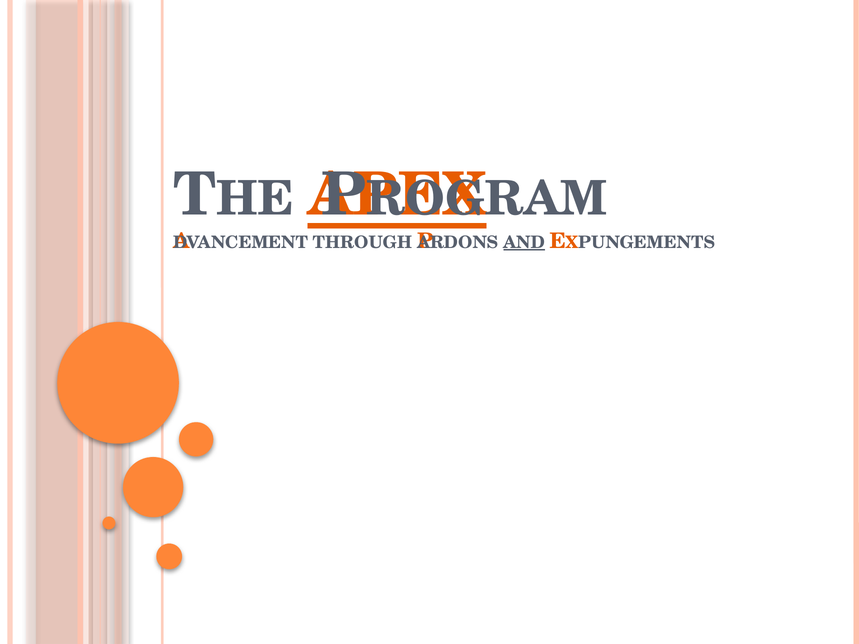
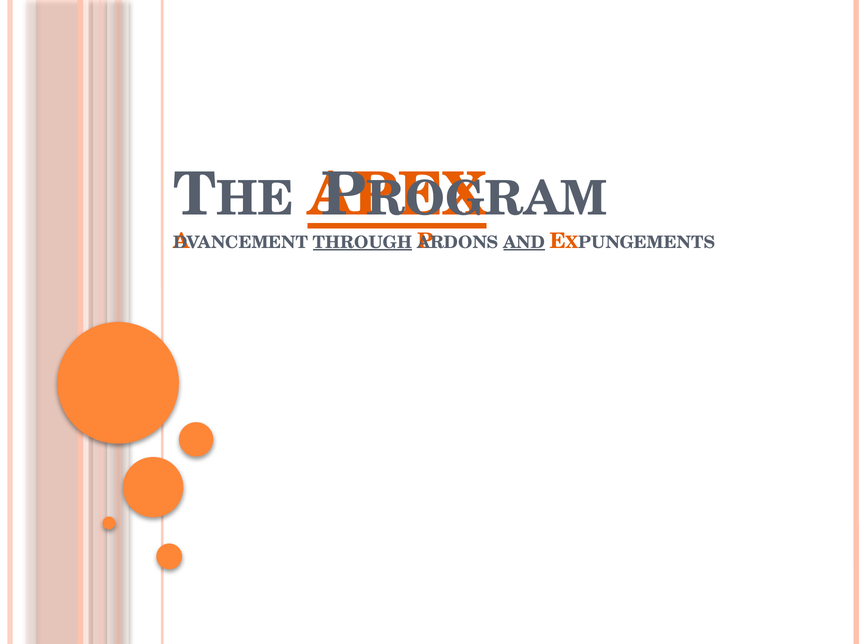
THROUGH underline: none -> present
